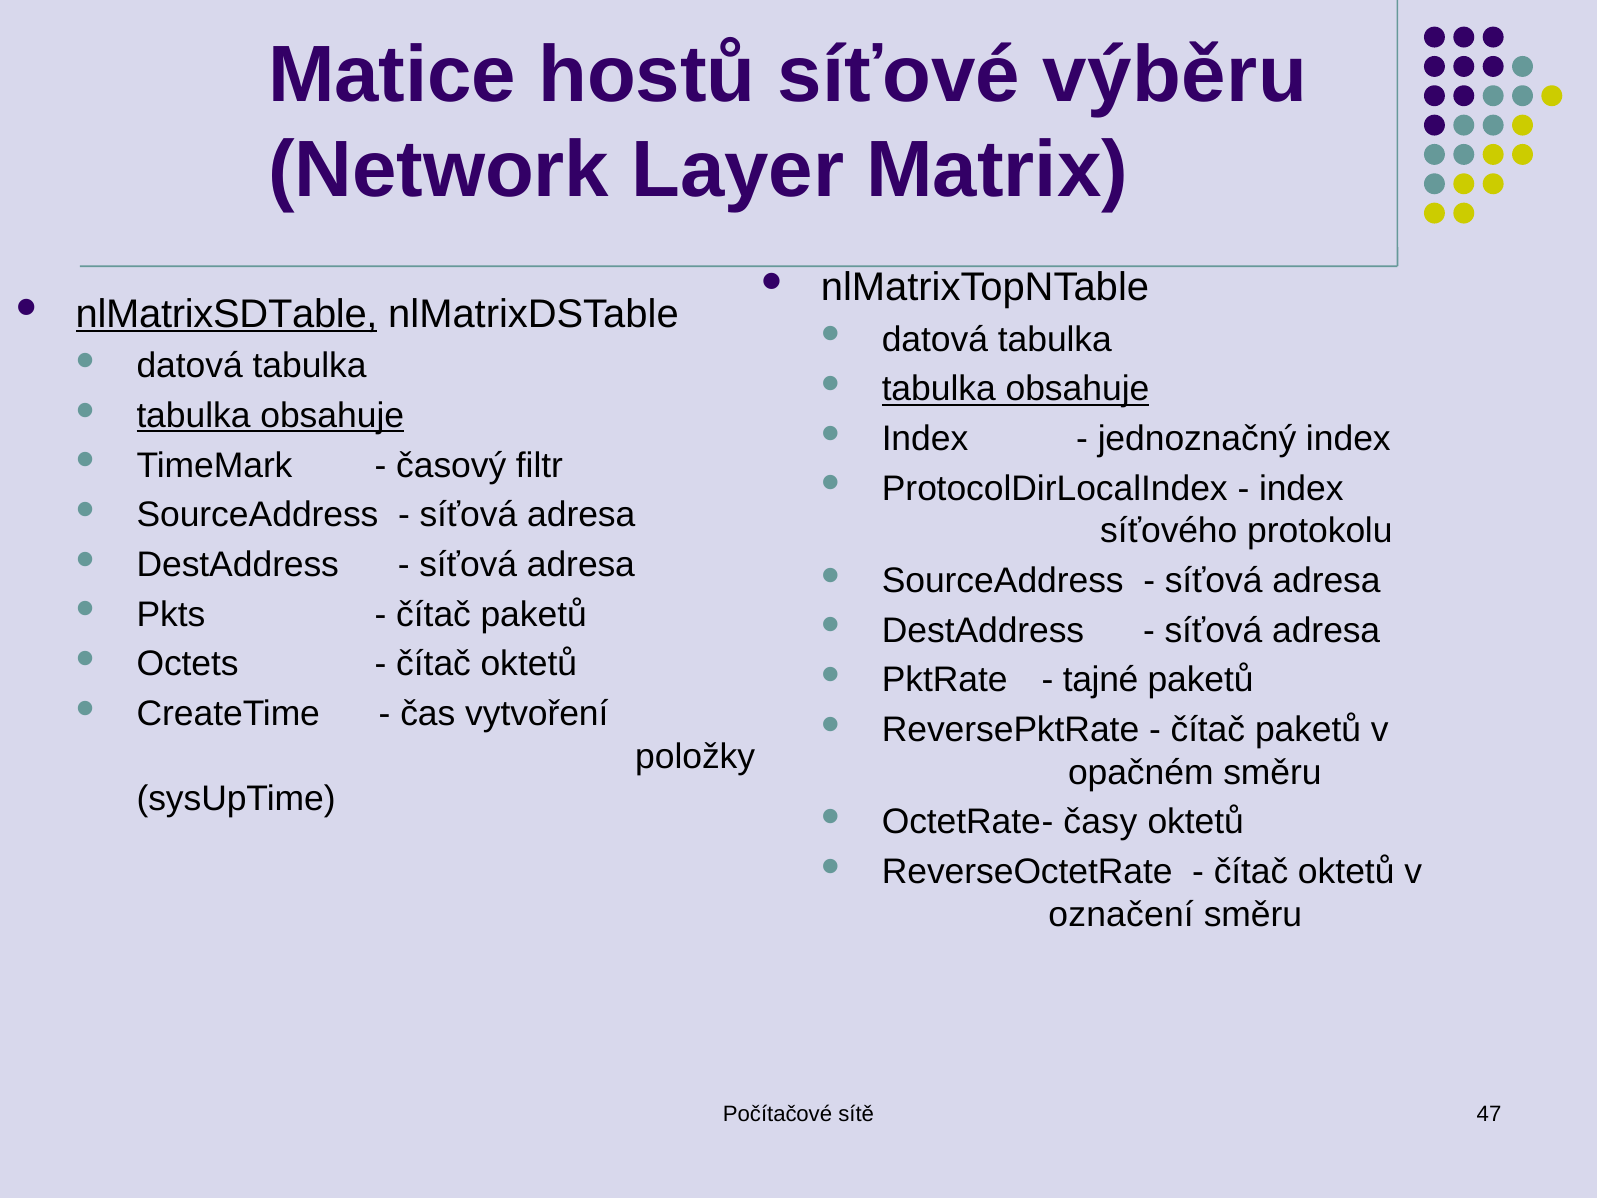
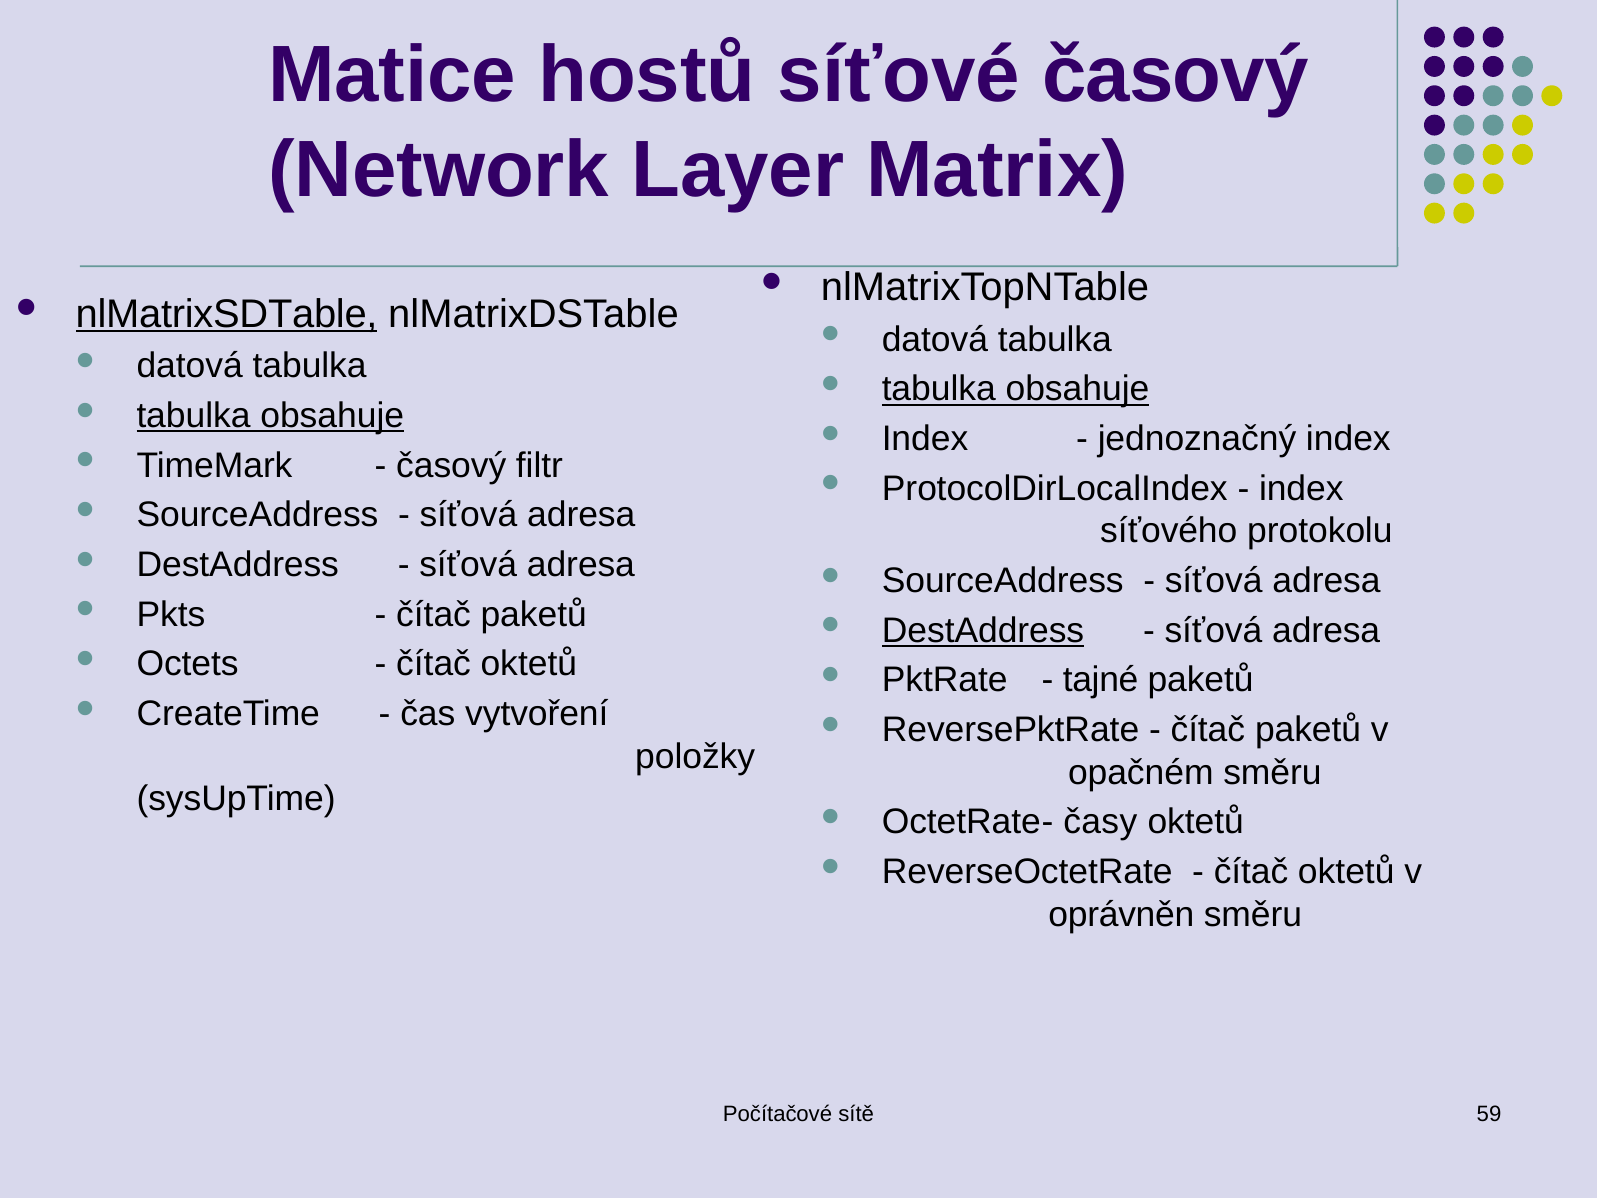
síťové výběru: výběru -> časový
DestAddress at (983, 630) underline: none -> present
označení: označení -> oprávněn
47: 47 -> 59
